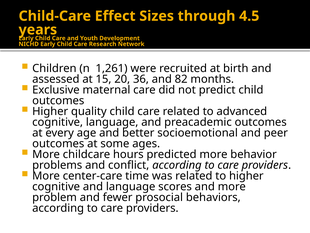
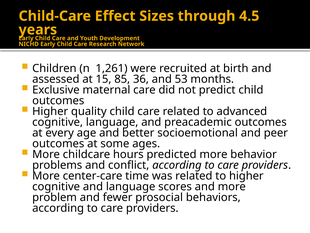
20: 20 -> 85
82: 82 -> 53
